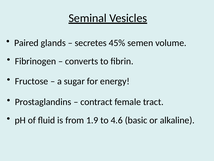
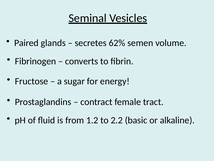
45%: 45% -> 62%
1.9: 1.9 -> 1.2
4.6: 4.6 -> 2.2
